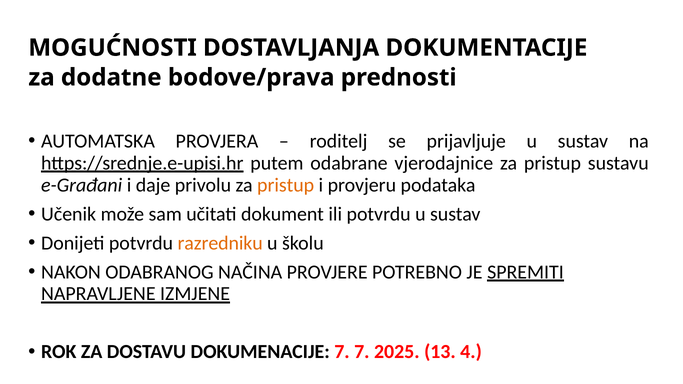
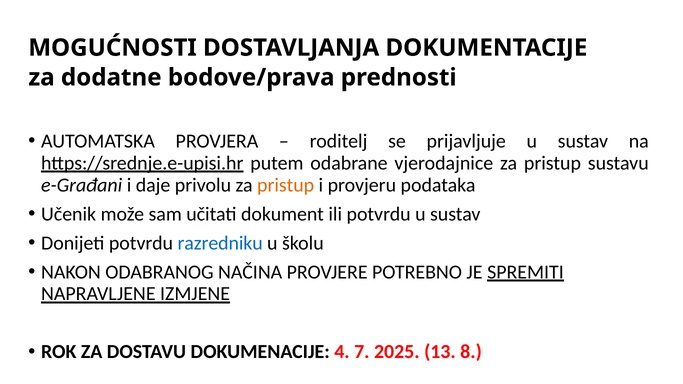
razredniku colour: orange -> blue
DOKUMENACIJE 7: 7 -> 4
4: 4 -> 8
